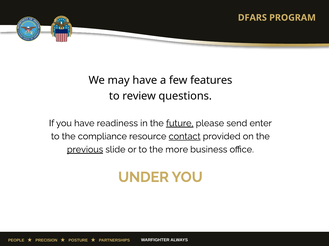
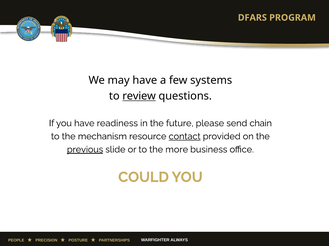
features: features -> systems
review underline: none -> present
future underline: present -> none
enter: enter -> chain
compliance: compliance -> mechanism
UNDER: UNDER -> COULD
